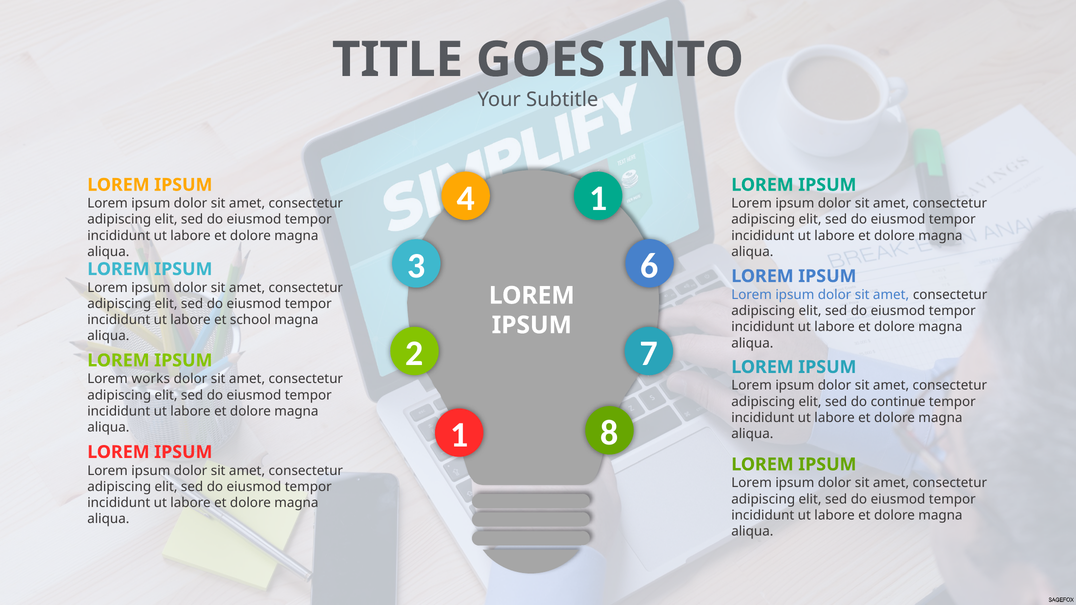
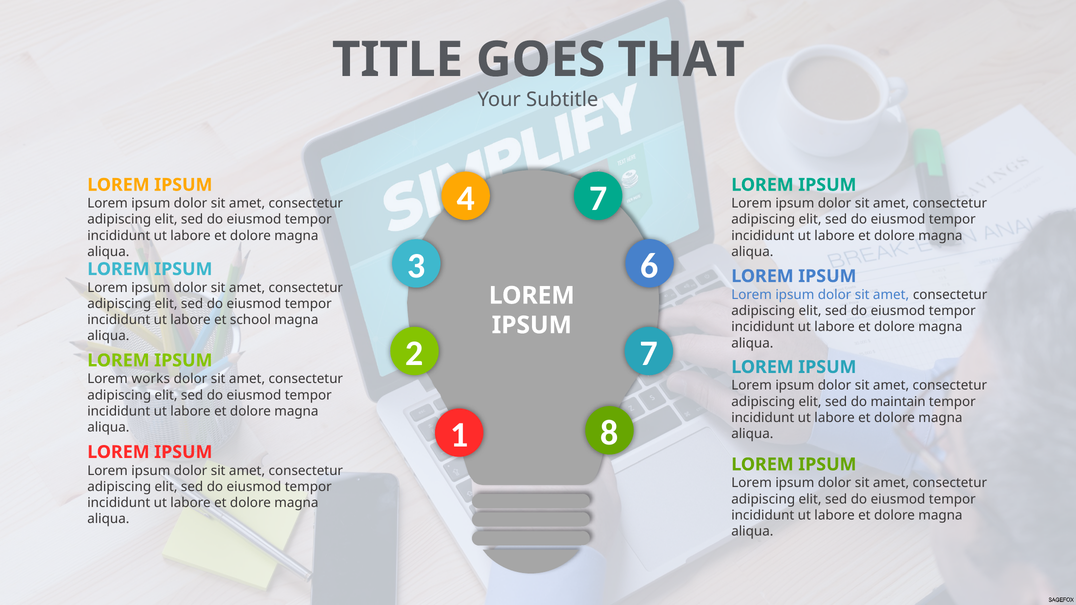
INTO: INTO -> THAT
4 1: 1 -> 7
continue: continue -> maintain
